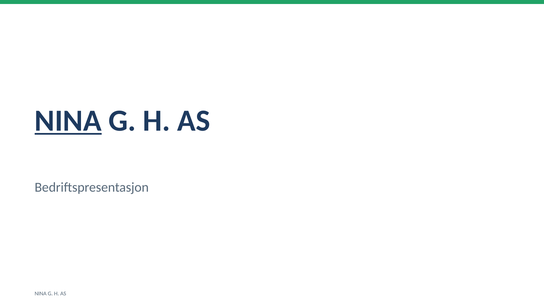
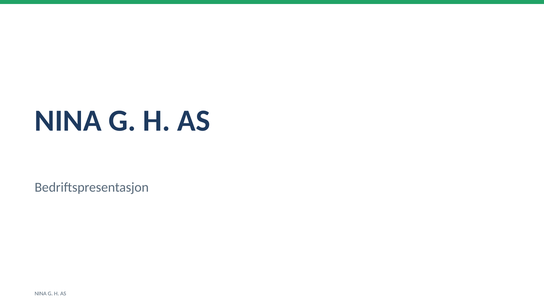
NINA at (68, 121) underline: present -> none
